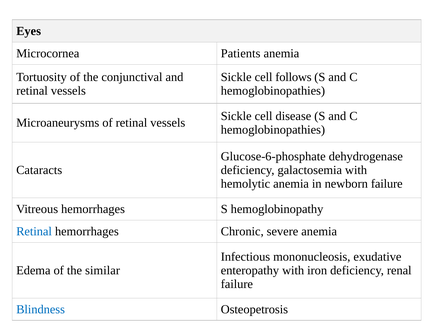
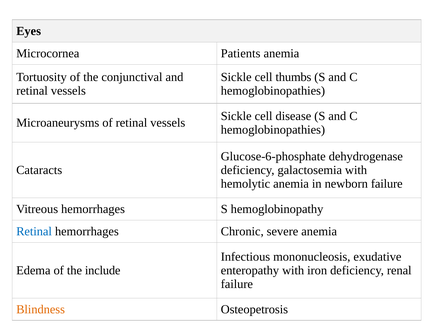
follows: follows -> thumbs
similar: similar -> include
Blindness at (41, 309) colour: blue -> orange
